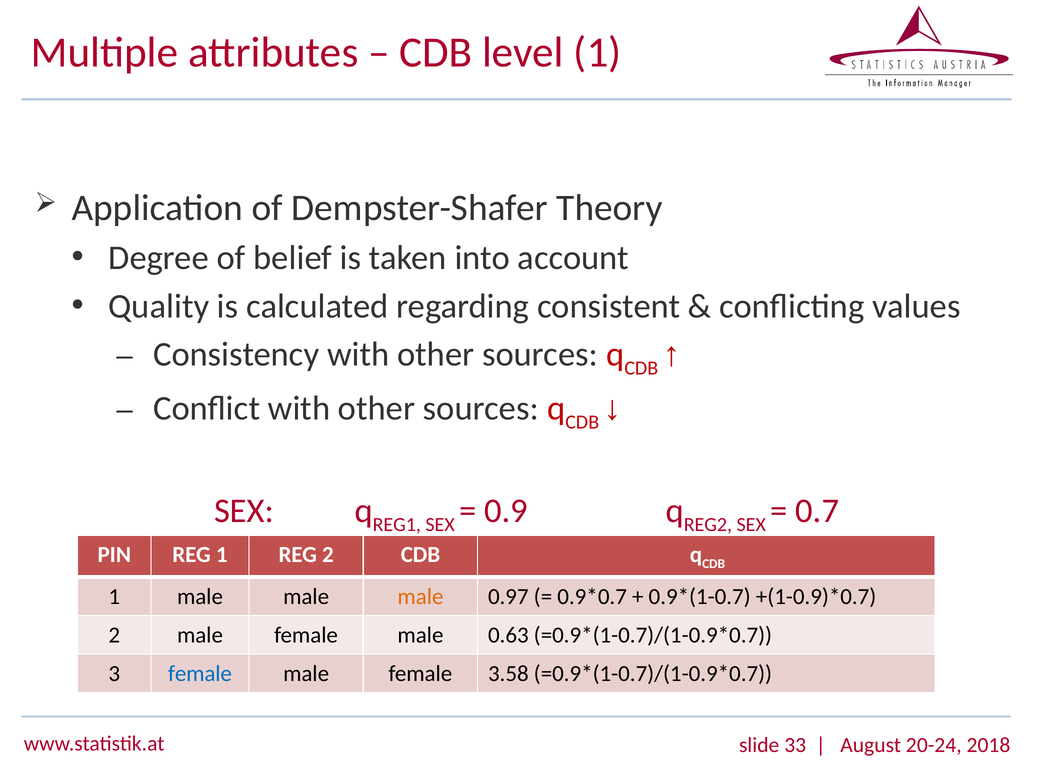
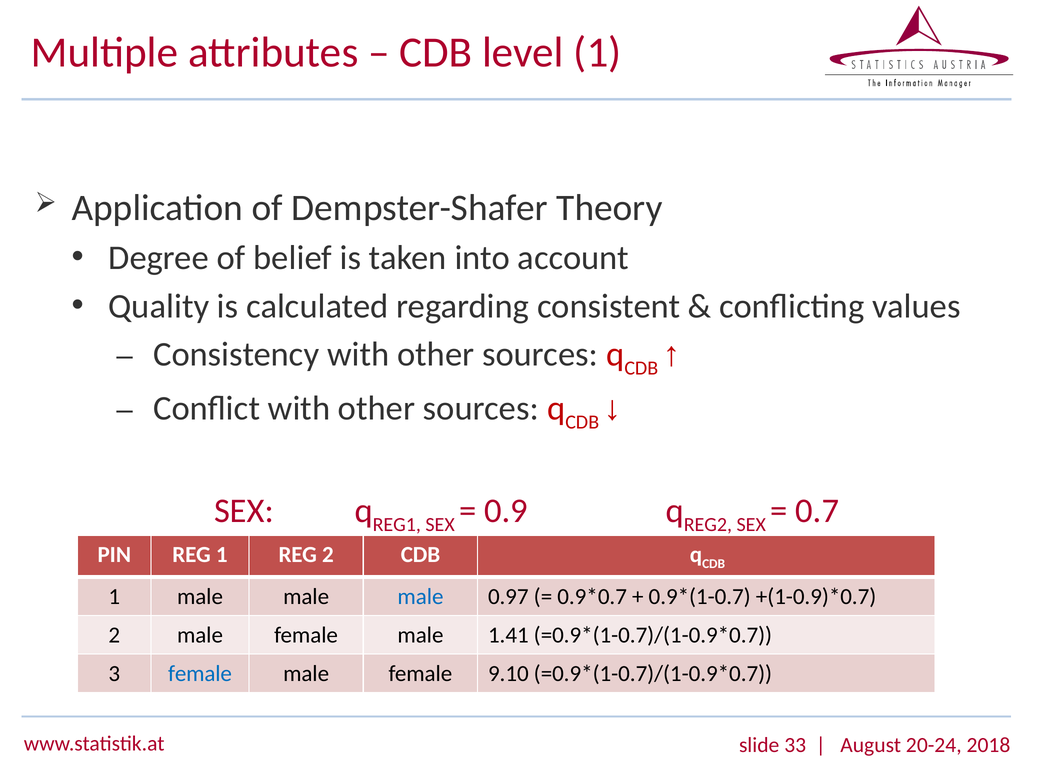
male at (420, 597) colour: orange -> blue
0.63: 0.63 -> 1.41
3.58: 3.58 -> 9.10
